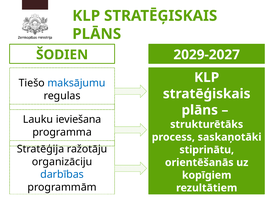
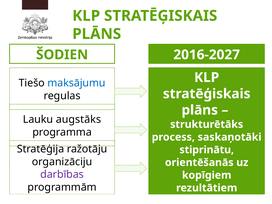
2029-2027: 2029-2027 -> 2016-2027
ieviešana: ieviešana -> augstāks
darbības colour: blue -> purple
